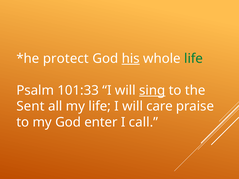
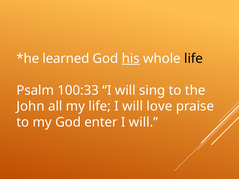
protect: protect -> learned
life at (194, 59) colour: green -> black
101:33: 101:33 -> 100:33
sing underline: present -> none
Sent: Sent -> John
care: care -> love
call at (143, 122): call -> will
